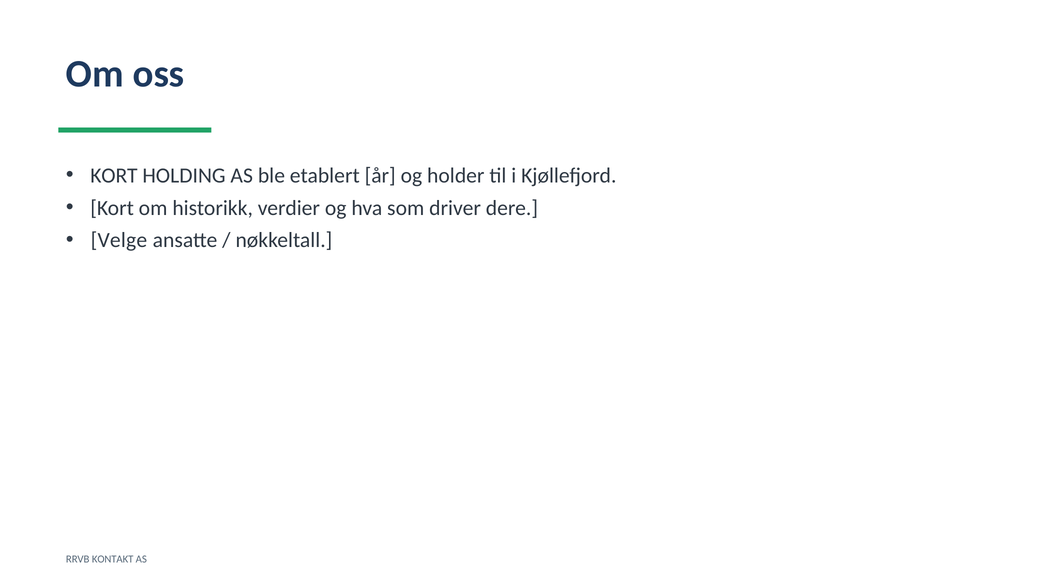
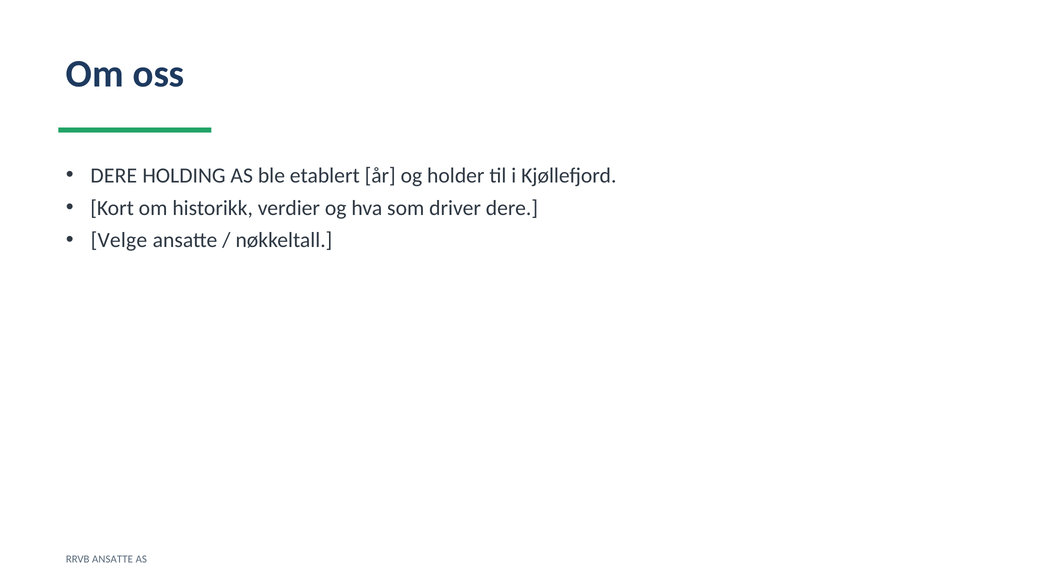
KORT at (114, 176): KORT -> DERE
RRVB KONTAKT: KONTAKT -> ANSATTE
